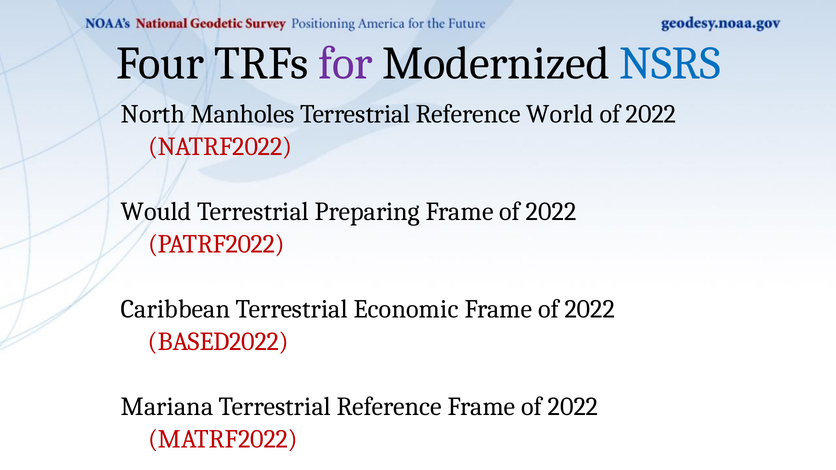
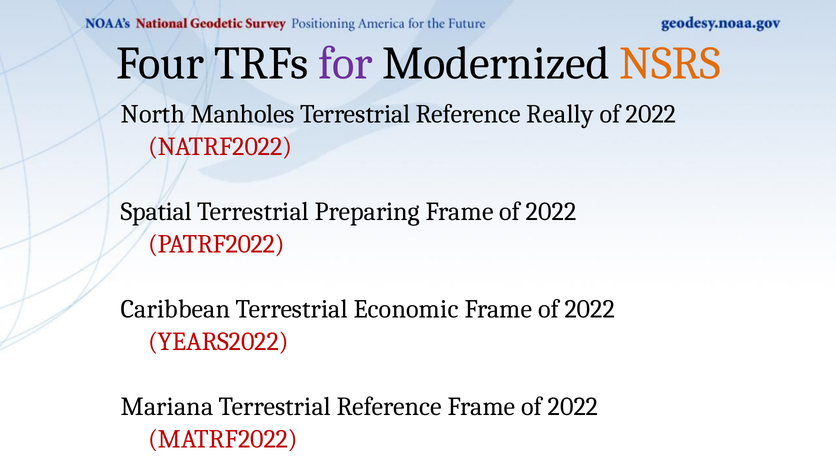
NSRS colour: blue -> orange
World: World -> Really
Would: Would -> Spatial
BASED2022: BASED2022 -> YEARS2022
